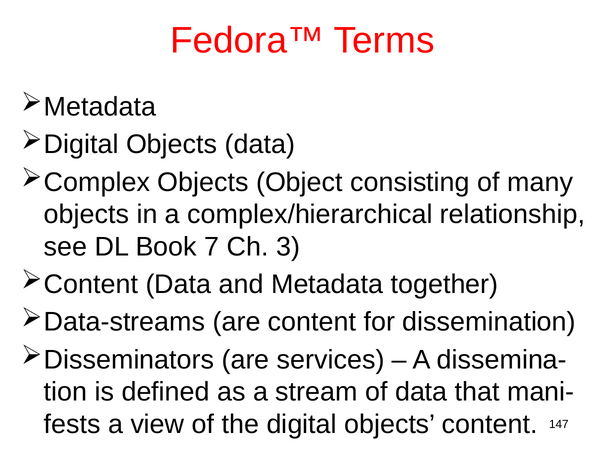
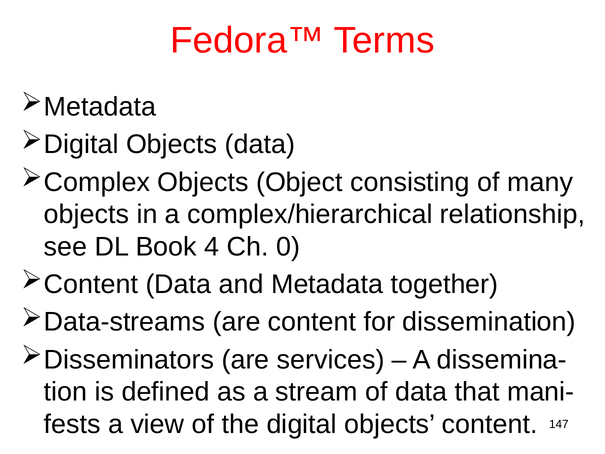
7: 7 -> 4
3: 3 -> 0
